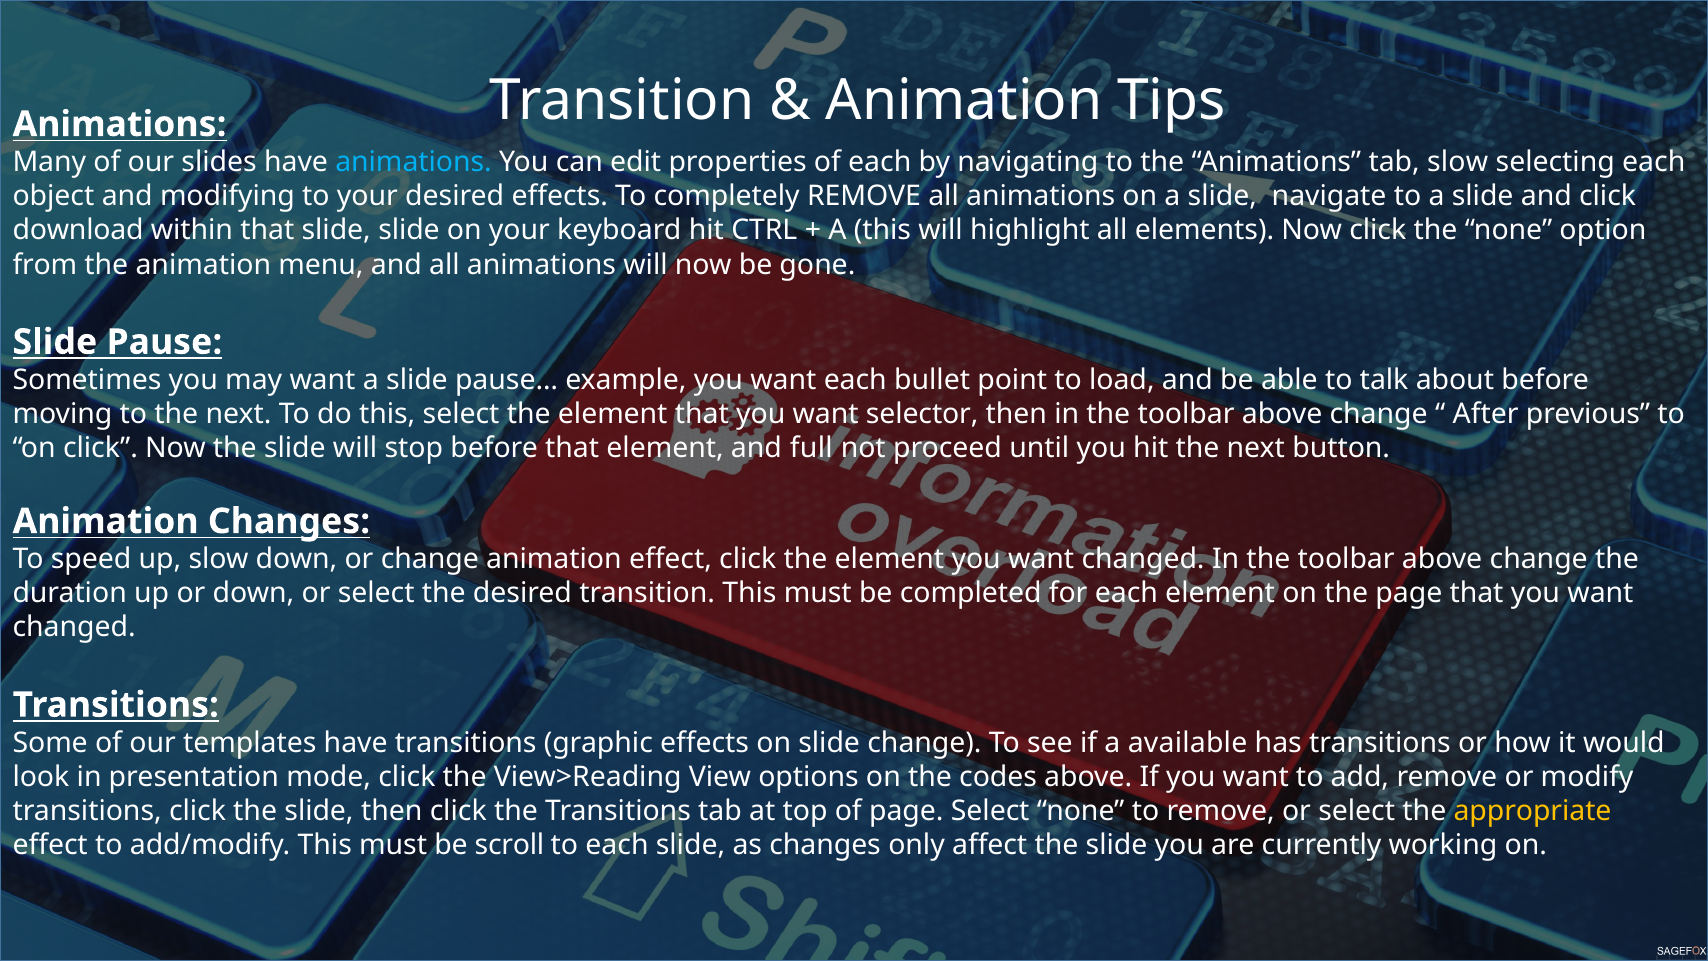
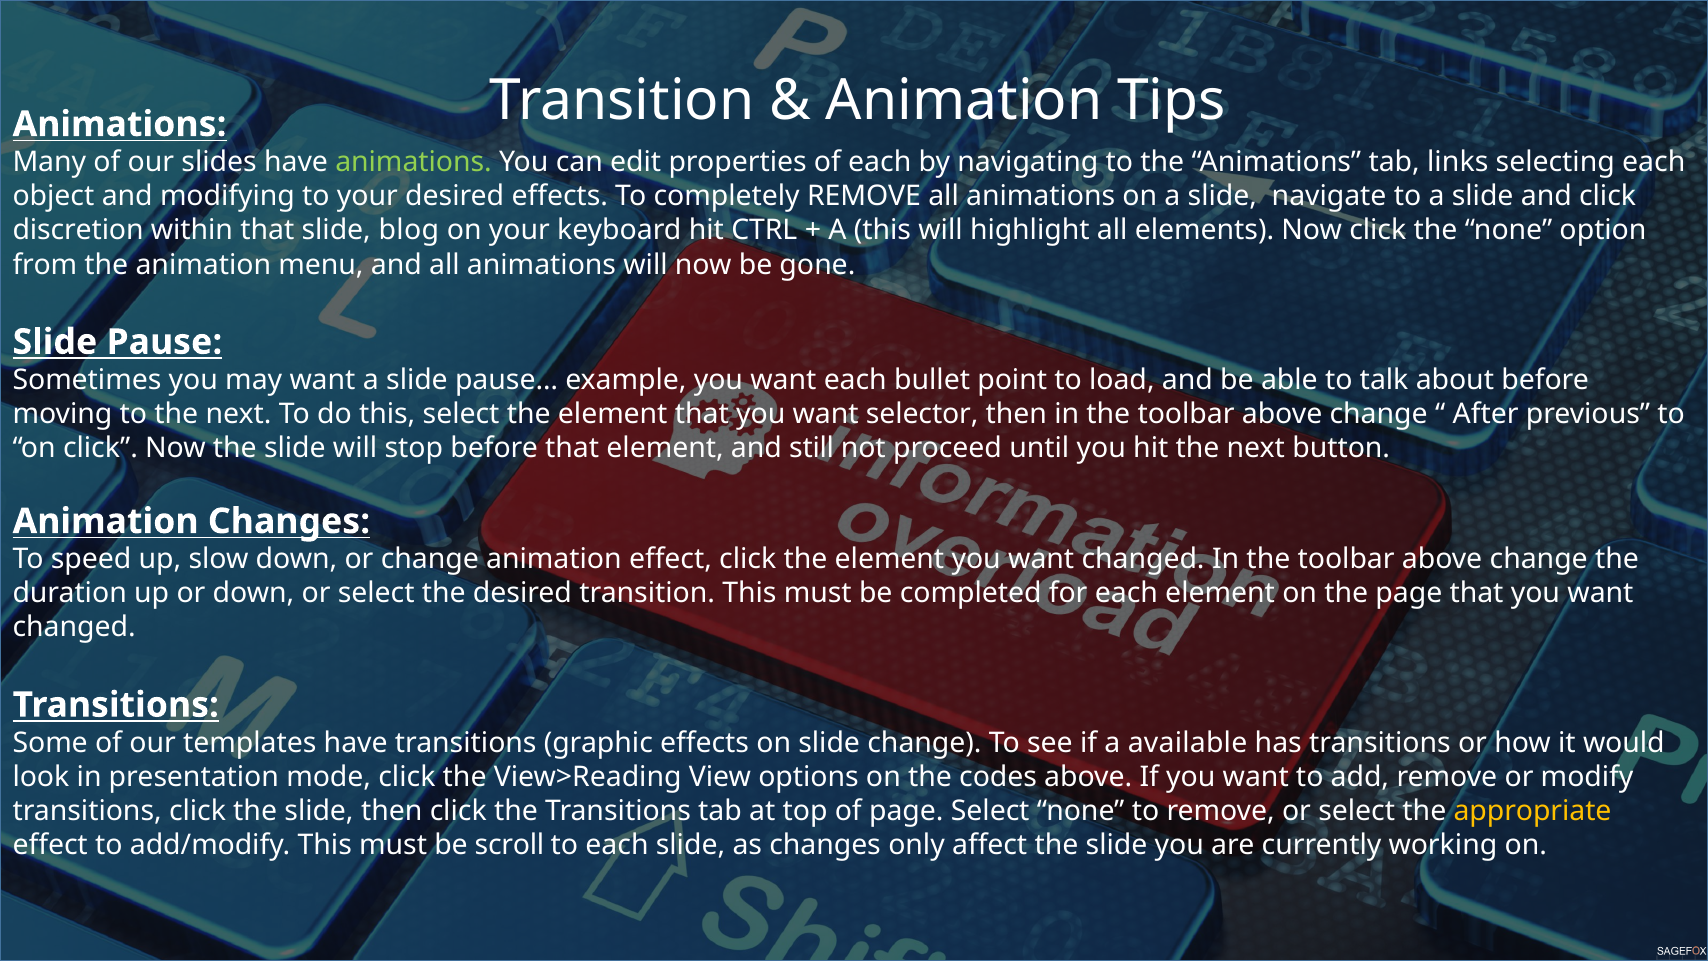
animations at (414, 162) colour: light blue -> light green
tab slow: slow -> links
download: download -> discretion
slide slide: slide -> blog
full: full -> still
